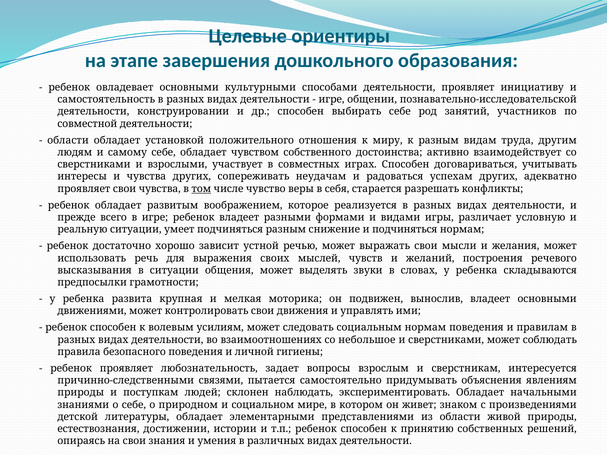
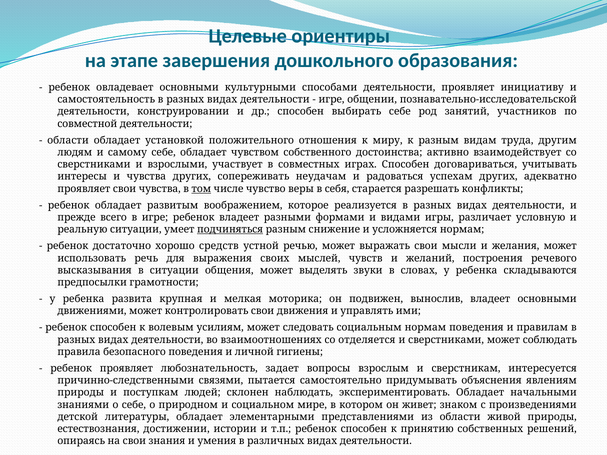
подчиняться at (230, 230) underline: none -> present
и подчиняться: подчиняться -> усложняется
зависит: зависит -> средств
небольшое: небольшое -> отделяется
